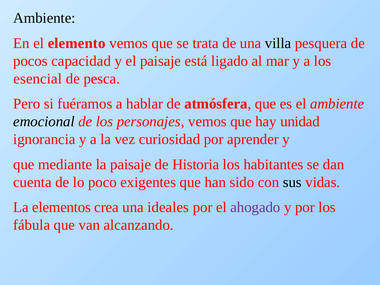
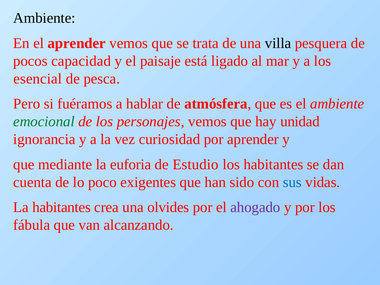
el elemento: elemento -> aprender
emocional colour: black -> green
la paisaje: paisaje -> euforia
Historia: Historia -> Estudio
sus colour: black -> blue
La elementos: elementos -> habitantes
ideales: ideales -> olvides
